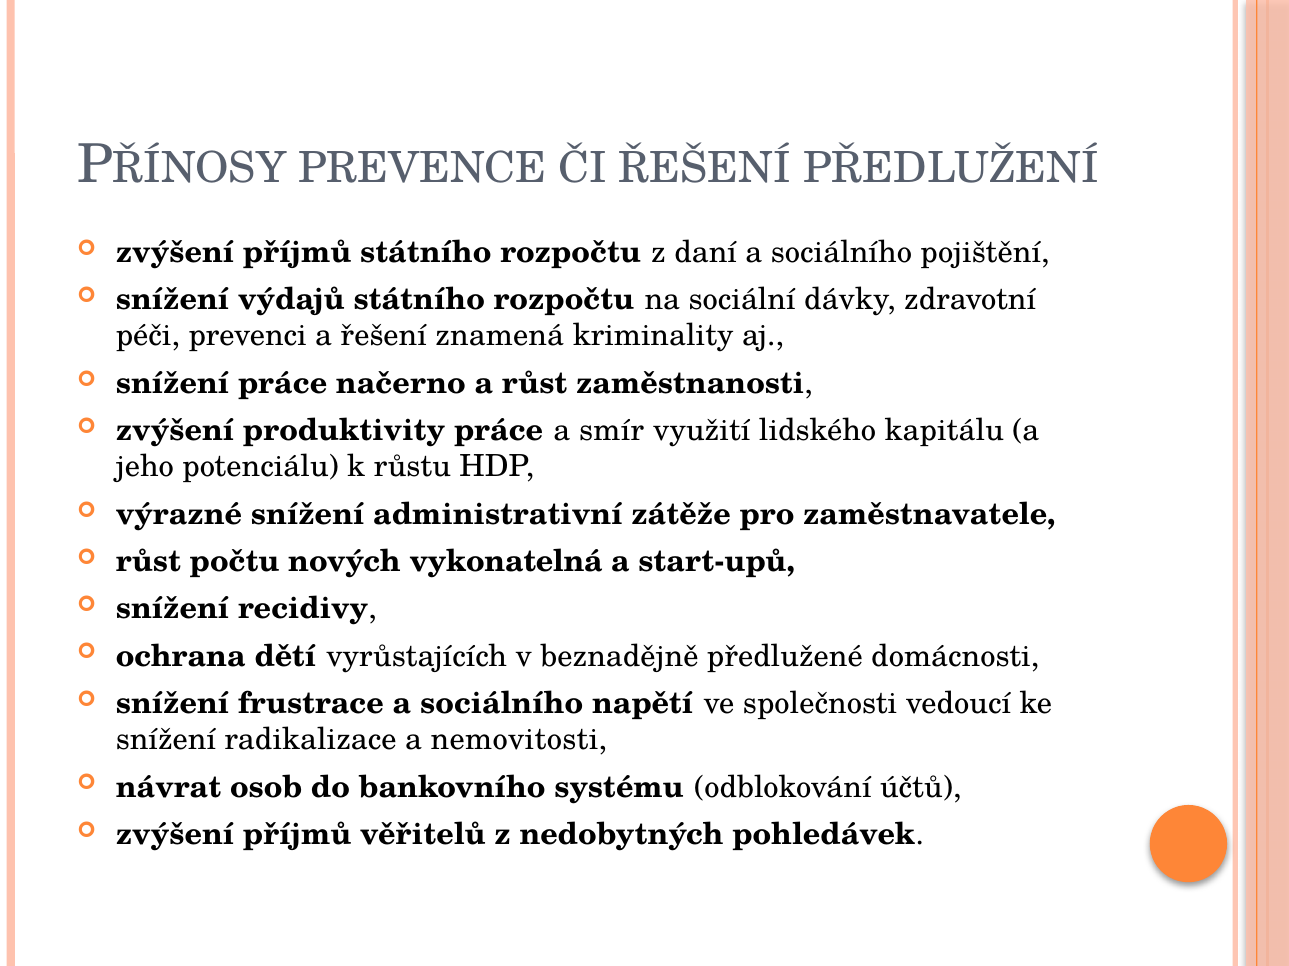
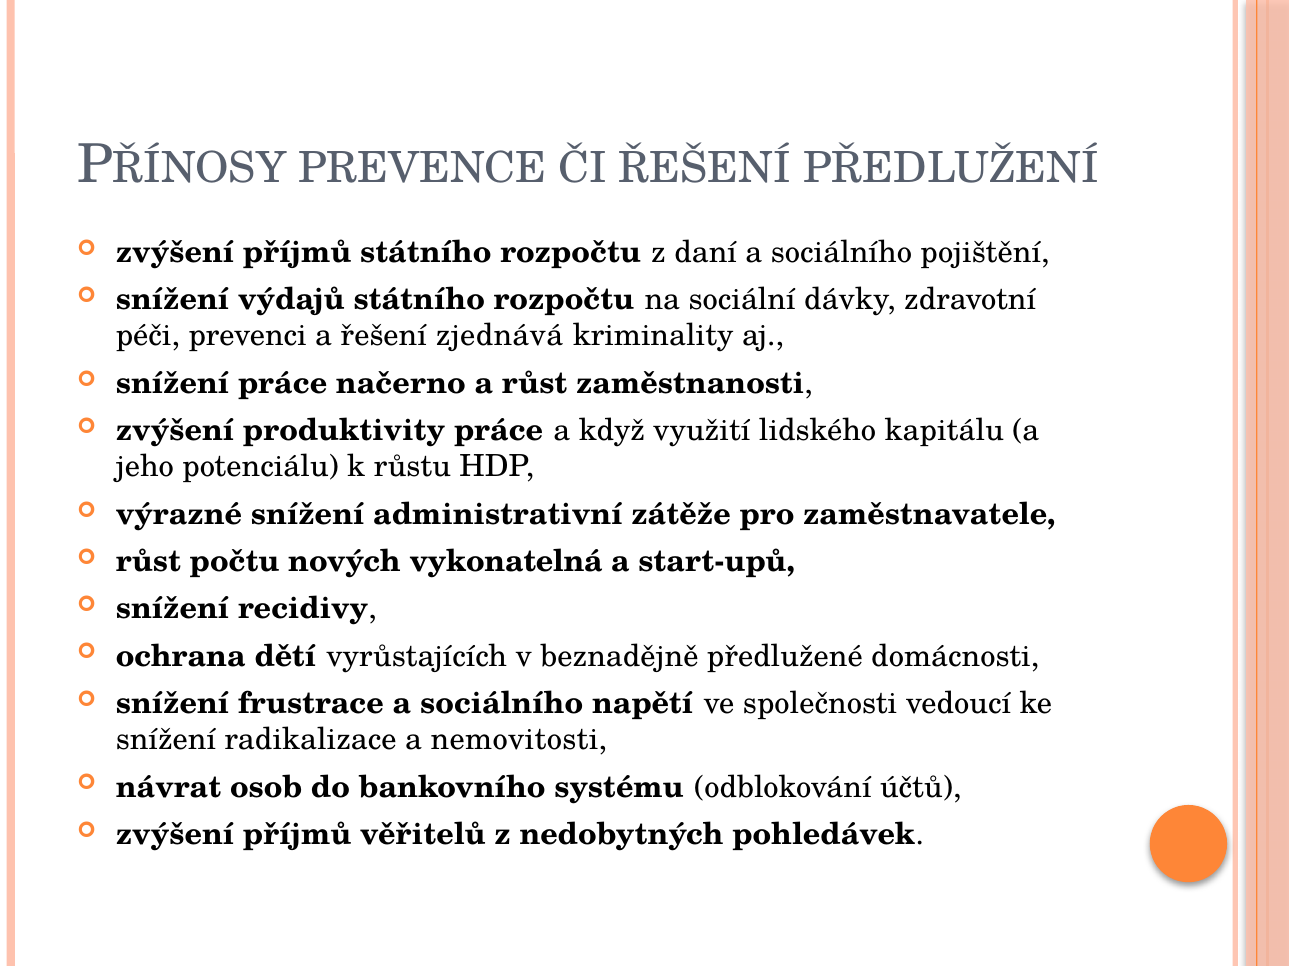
znamená: znamená -> zjednává
smír: smír -> když
